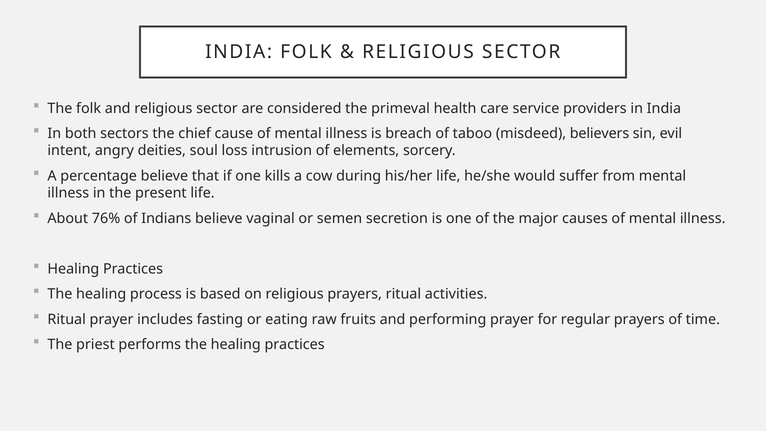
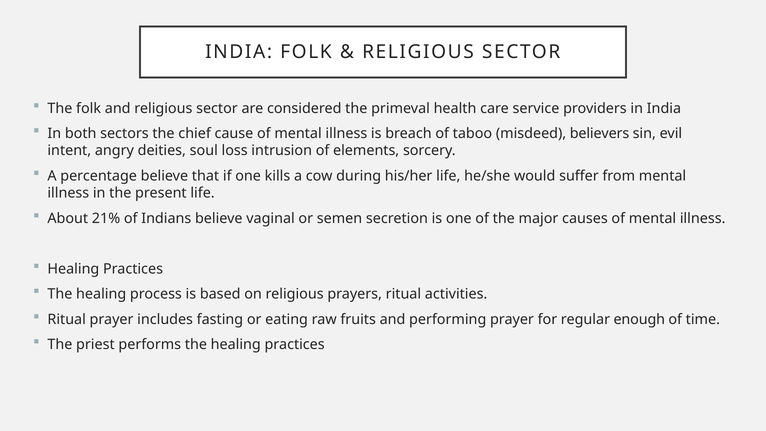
76%: 76% -> 21%
regular prayers: prayers -> enough
